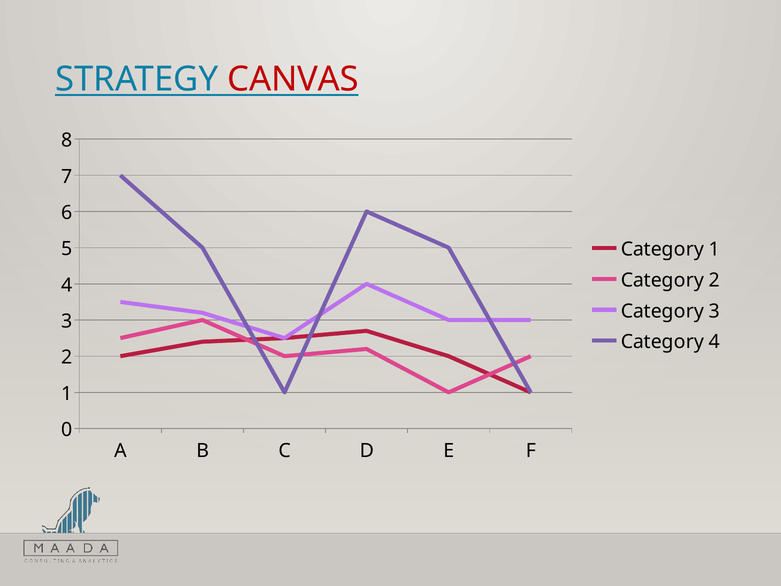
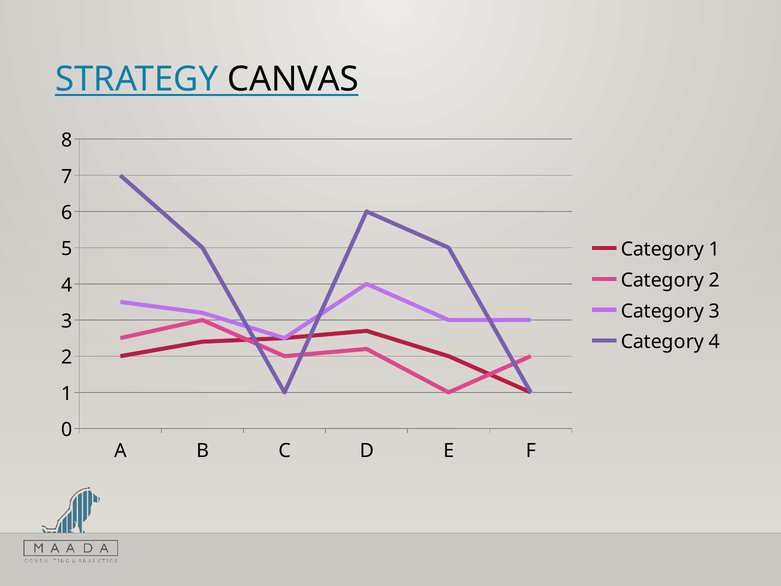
CANVAS colour: red -> black
